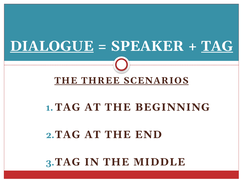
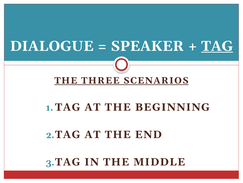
DIALOGUE underline: present -> none
